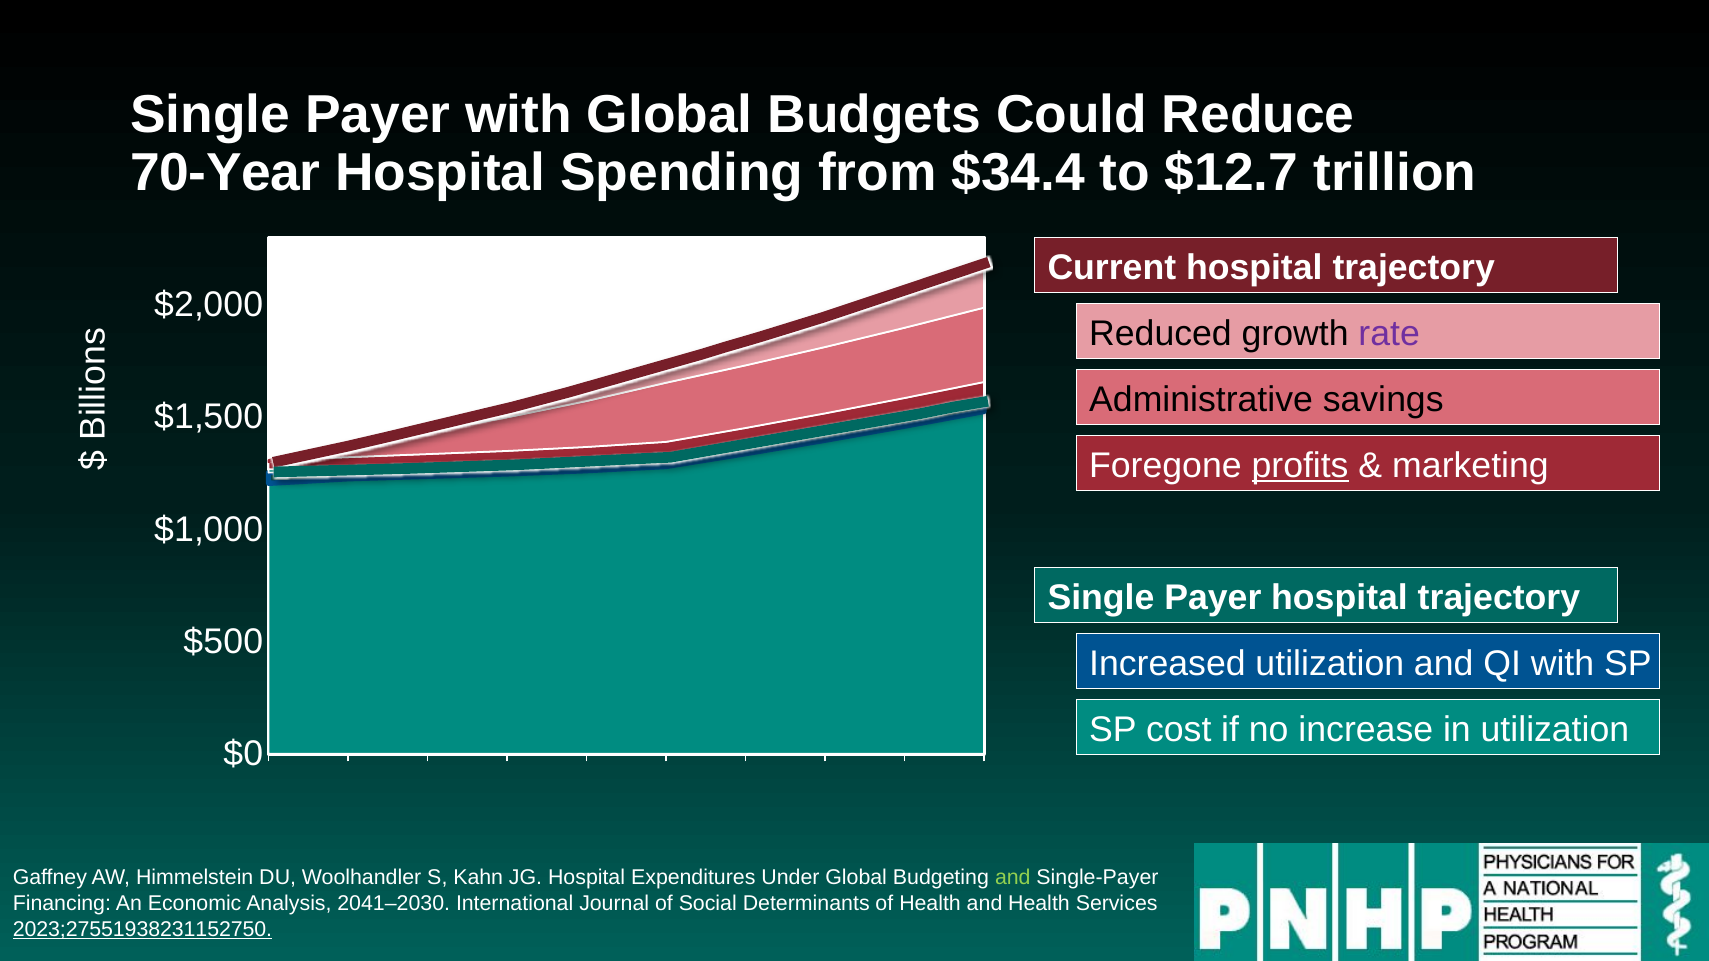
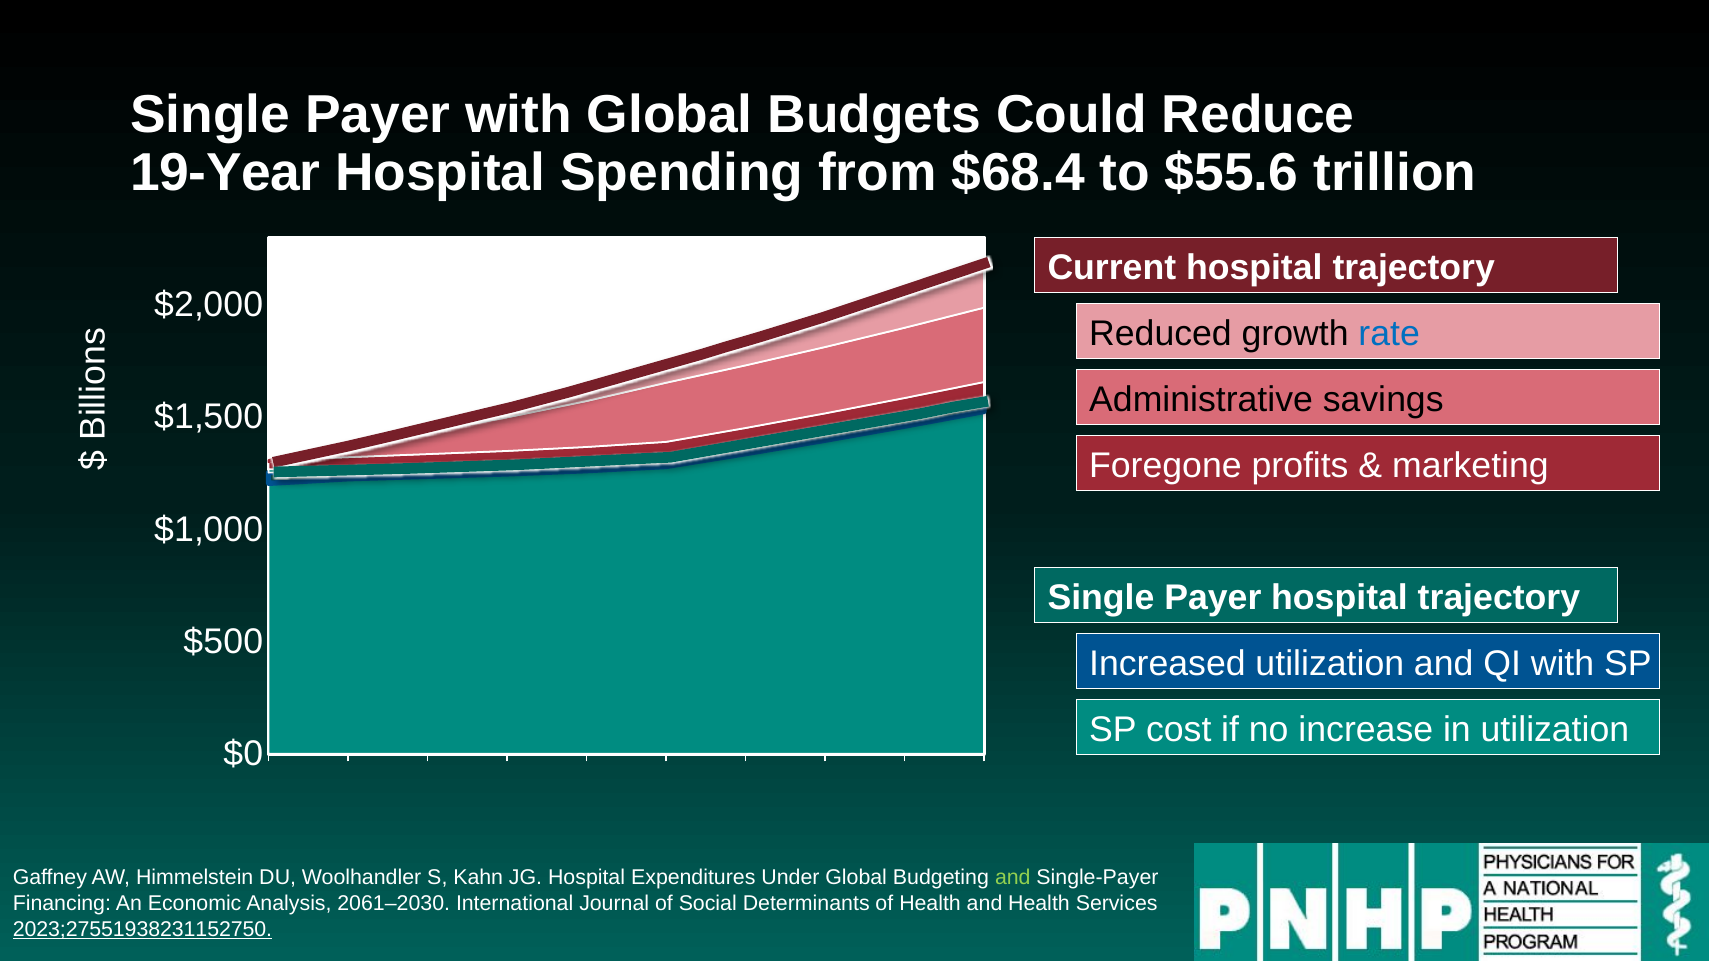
70-Year: 70-Year -> 19-Year
$34.4: $34.4 -> $68.4
$12.7: $12.7 -> $55.6
rate colour: purple -> blue
profits underline: present -> none
2041–2030: 2041–2030 -> 2061–2030
